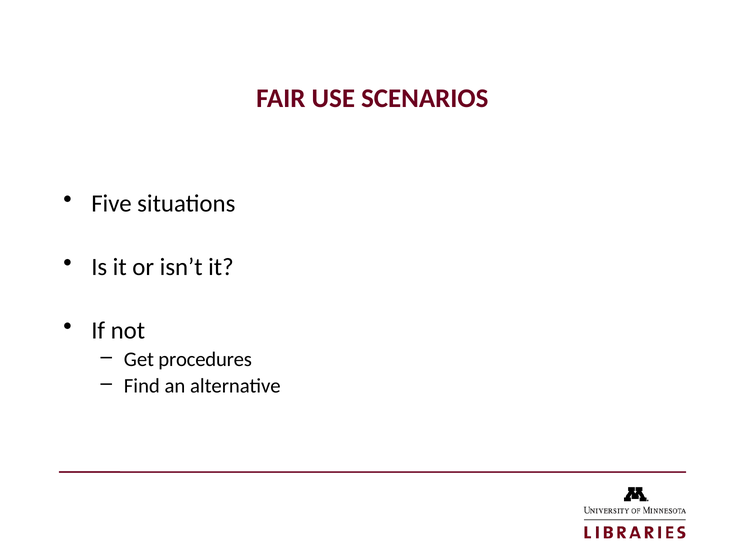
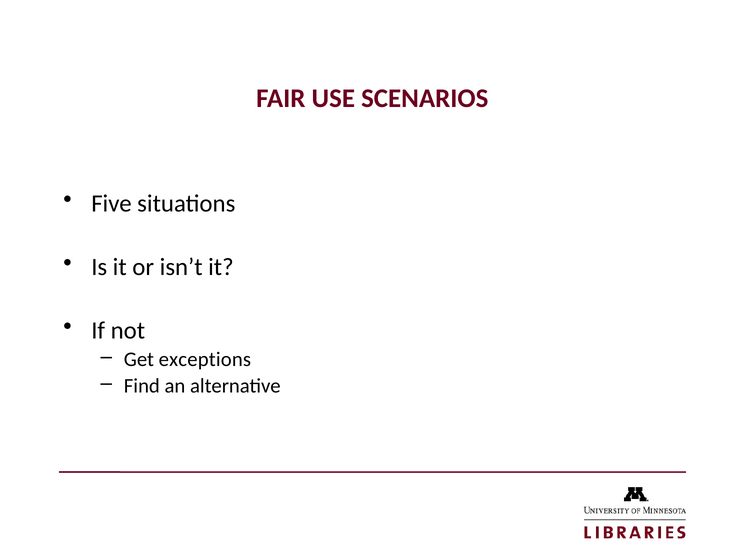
procedures: procedures -> exceptions
